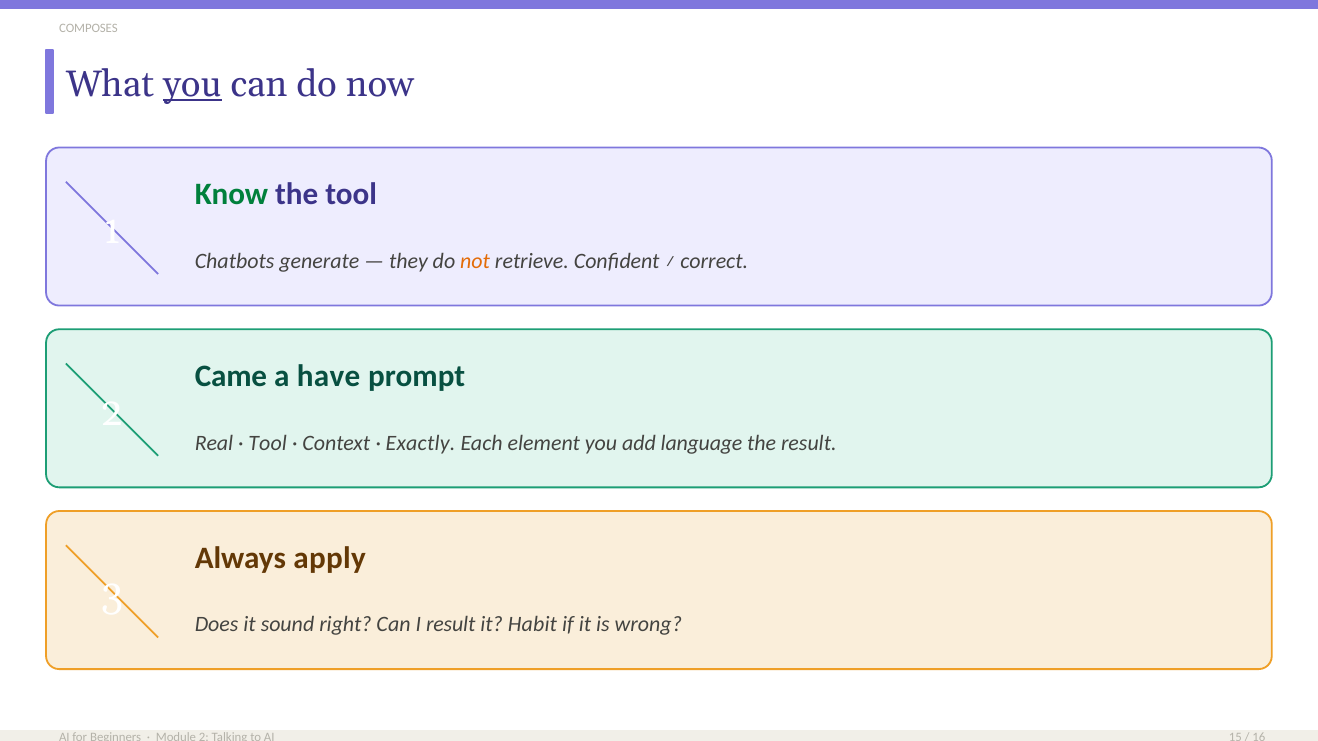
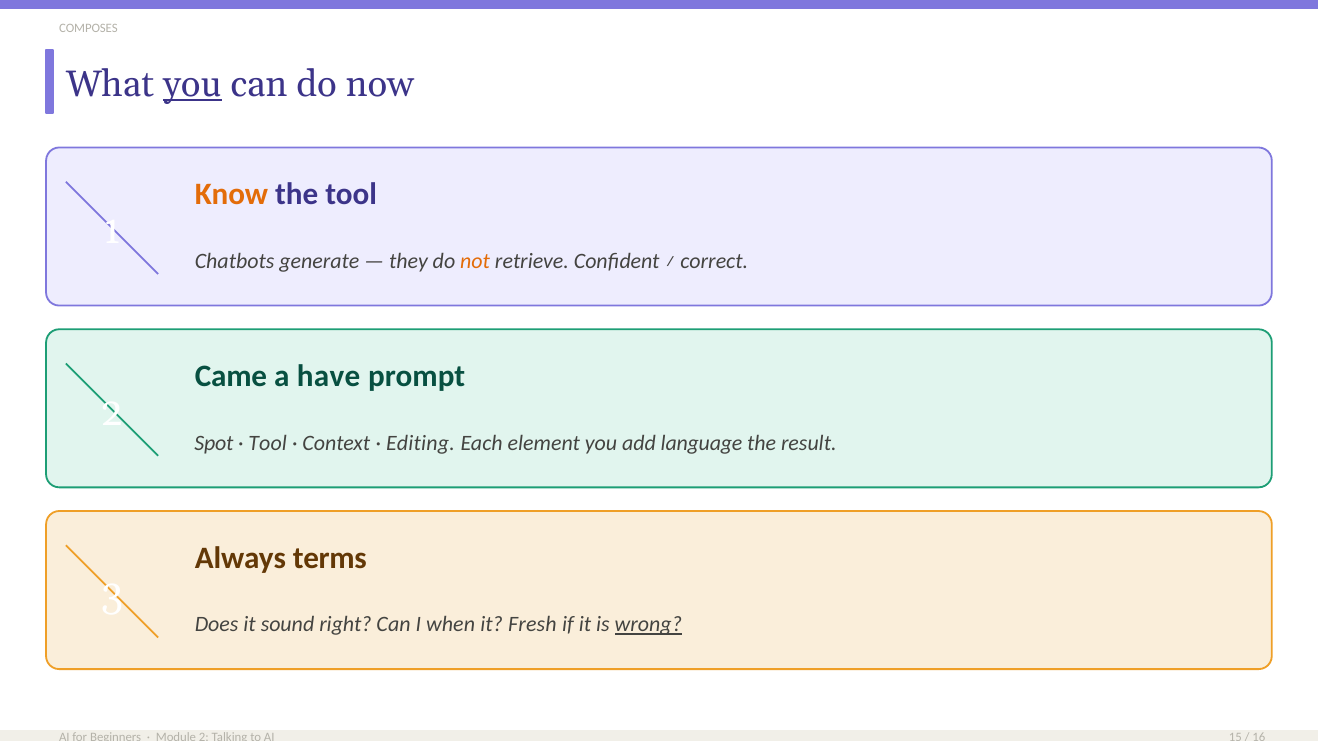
Know colour: green -> orange
Real: Real -> Spot
Exactly: Exactly -> Editing
apply: apply -> terms
I result: result -> when
Habit: Habit -> Fresh
wrong underline: none -> present
